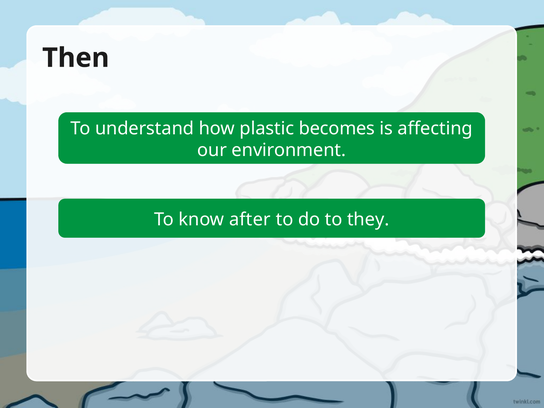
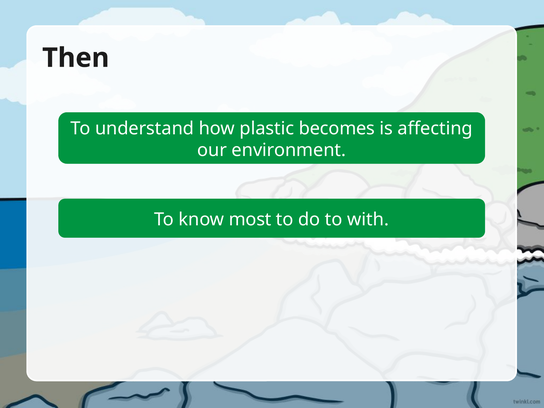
after: after -> most
they: they -> with
